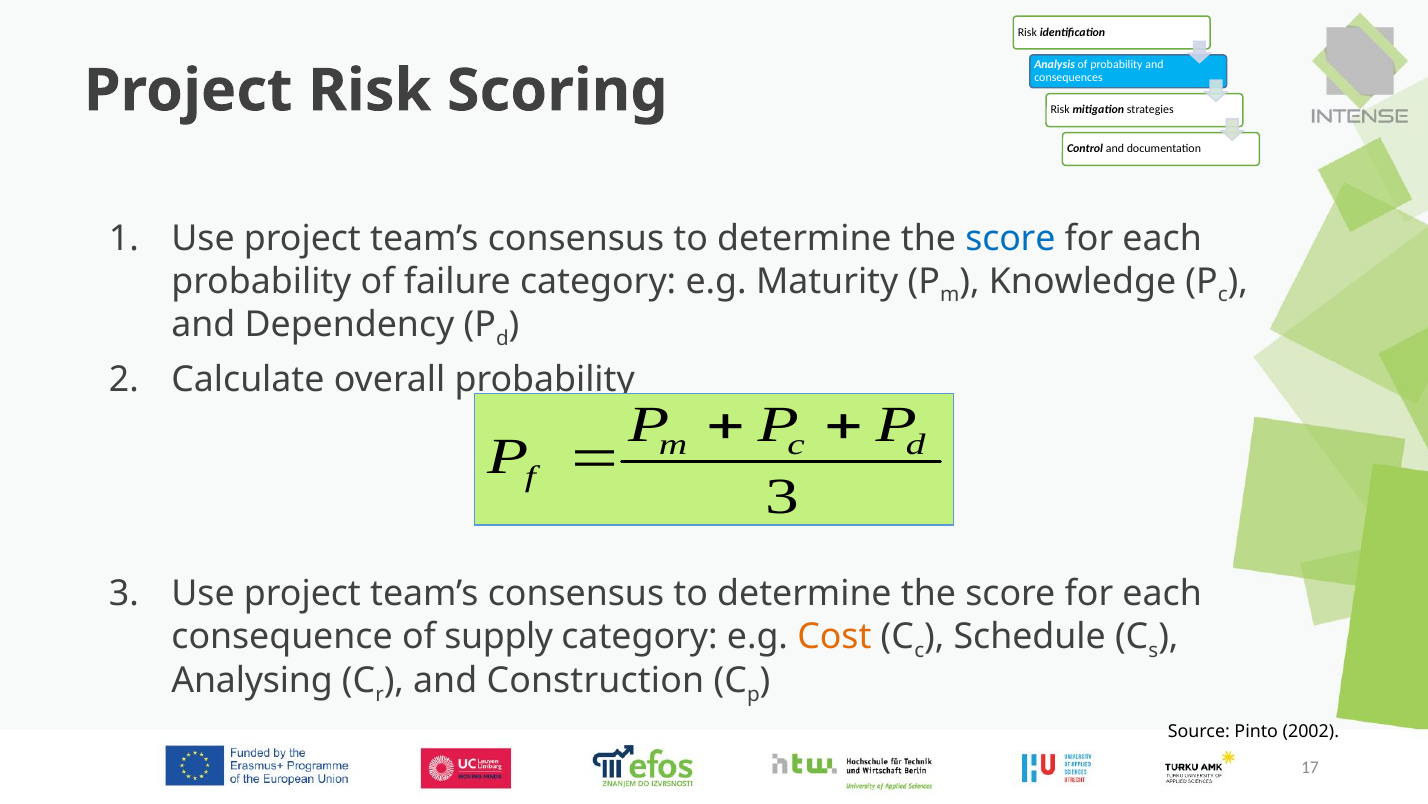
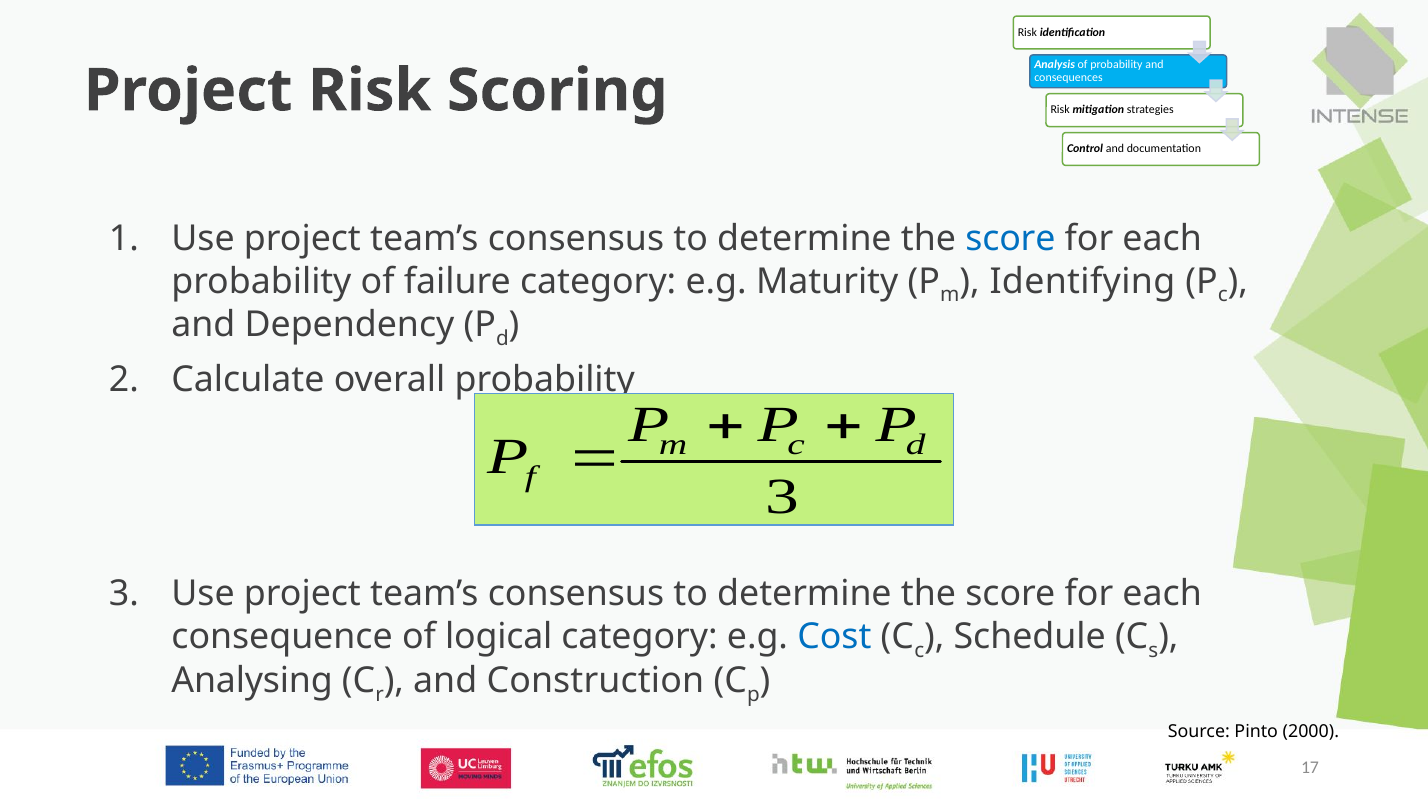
Knowledge: Knowledge -> Identifying
supply: supply -> logical
Cost colour: orange -> blue
2002: 2002 -> 2000
